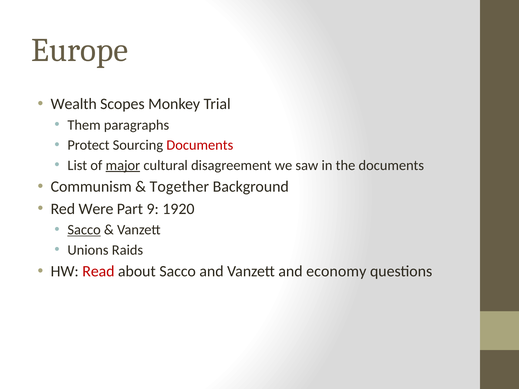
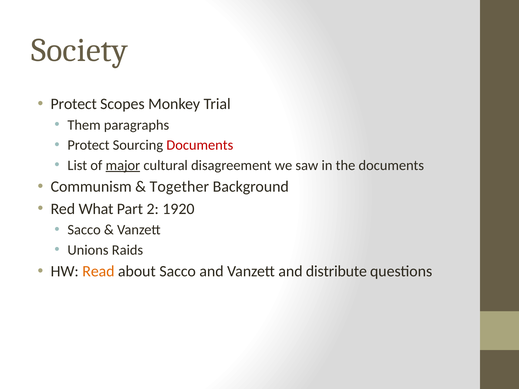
Europe: Europe -> Society
Wealth at (74, 104): Wealth -> Protect
Were: Were -> What
9: 9 -> 2
Sacco at (84, 230) underline: present -> none
Read colour: red -> orange
economy: economy -> distribute
